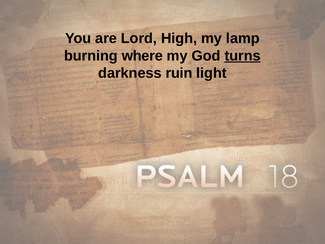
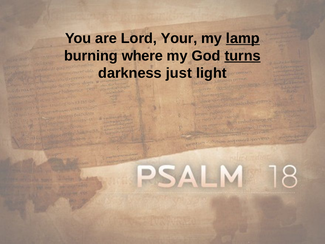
High: High -> Your
lamp underline: none -> present
ruin: ruin -> just
